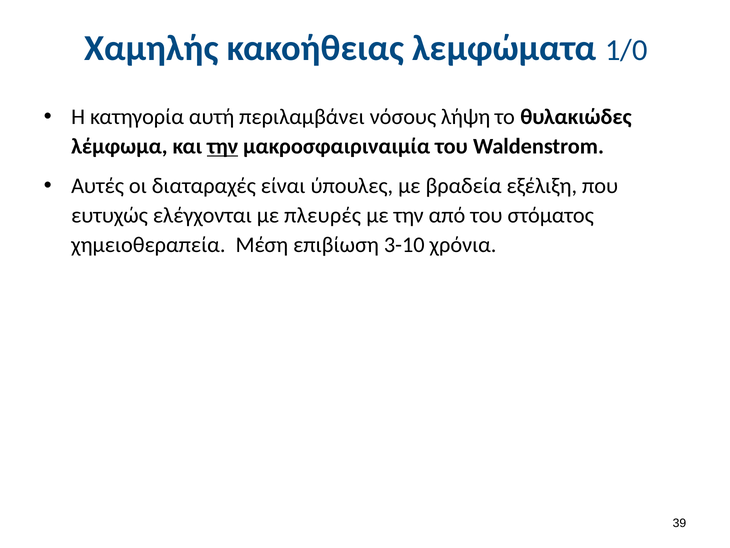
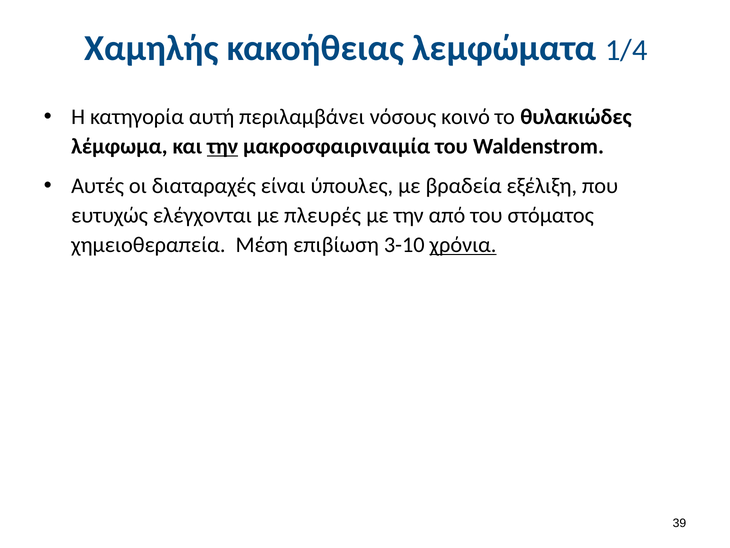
1/0: 1/0 -> 1/4
λήψη: λήψη -> κοινό
χρόνια underline: none -> present
